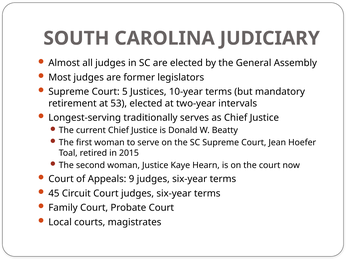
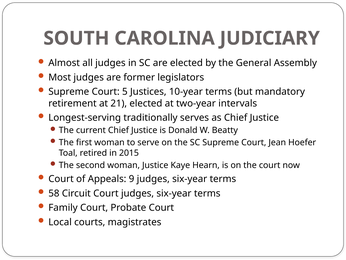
53: 53 -> 21
45: 45 -> 58
